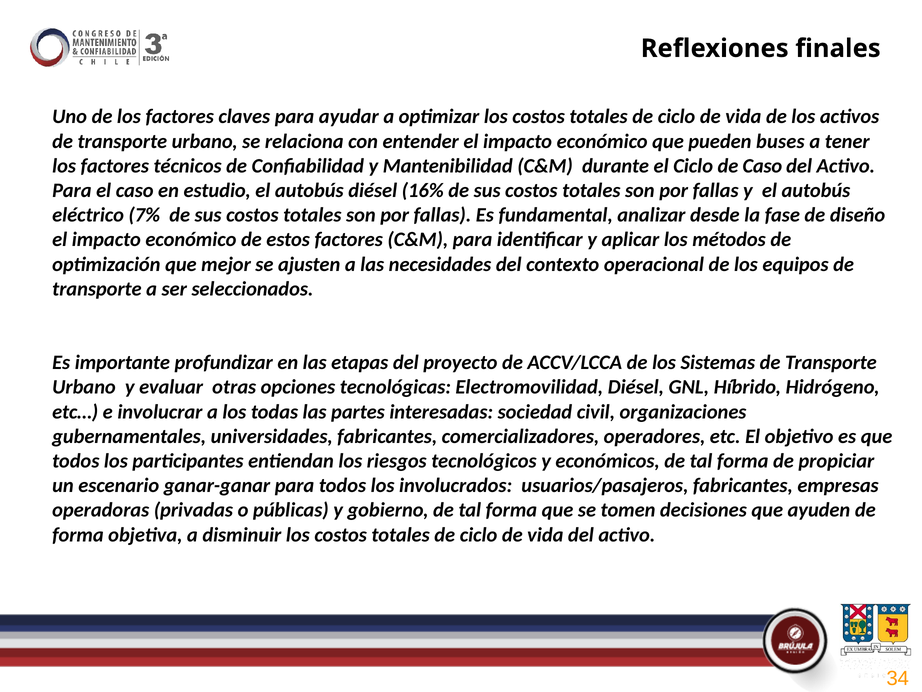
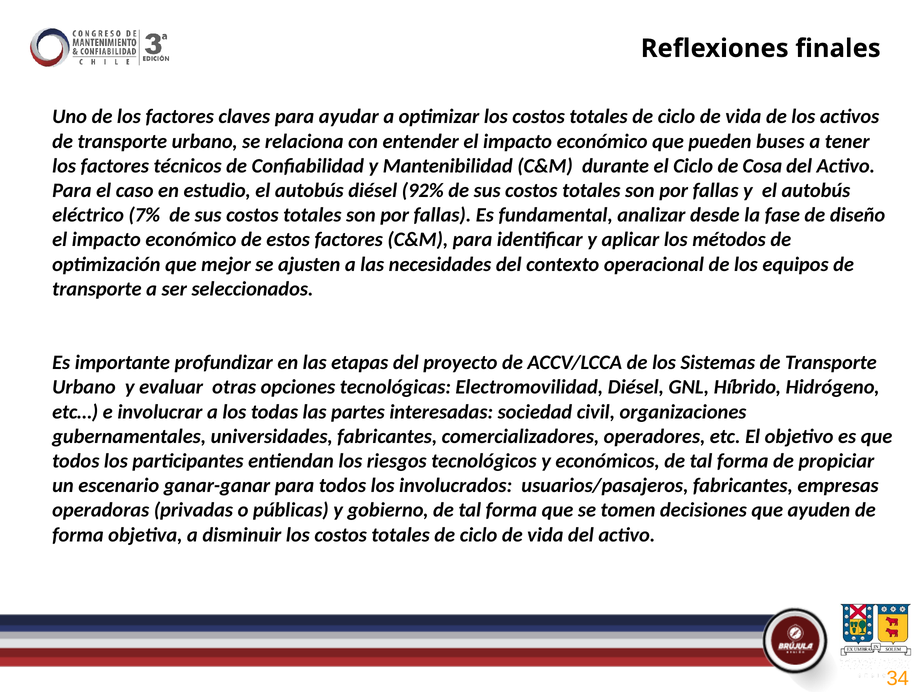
de Caso: Caso -> Cosa
16%: 16% -> 92%
